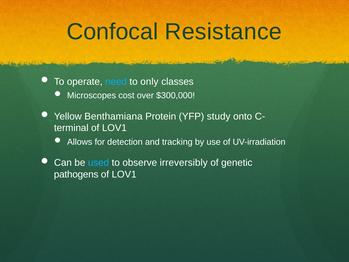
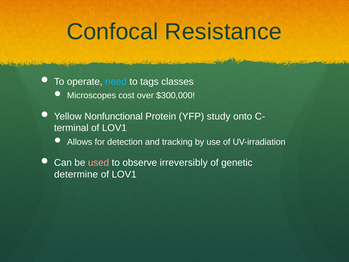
only: only -> tags
Benthamiana: Benthamiana -> Nonfunctional
used colour: light blue -> pink
pathogens: pathogens -> determine
